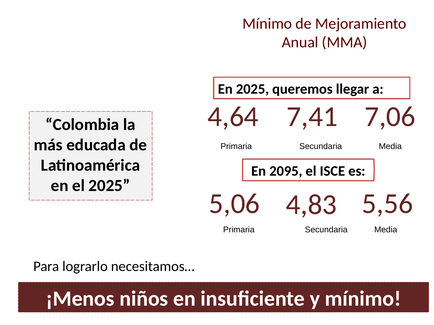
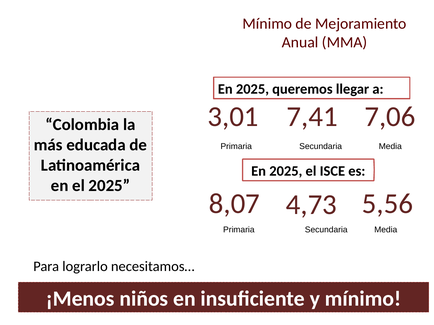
4,64: 4,64 -> 3,01
2095 at (286, 171): 2095 -> 2025
5,06: 5,06 -> 8,07
4,83: 4,83 -> 4,73
